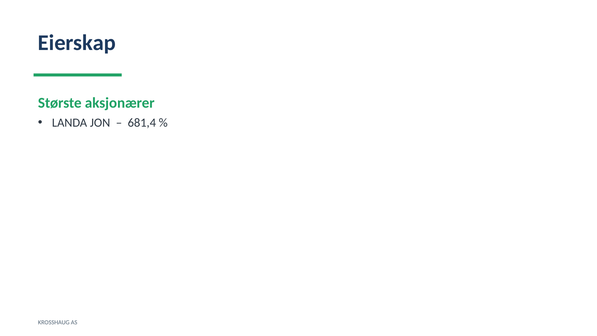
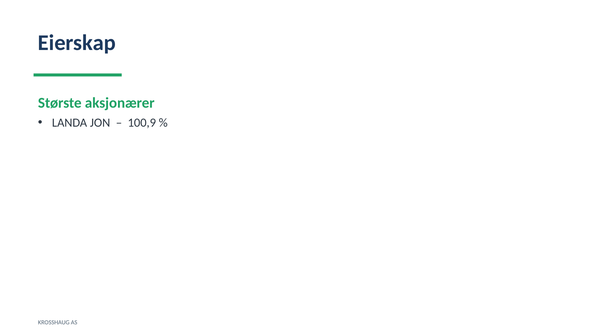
681,4: 681,4 -> 100,9
